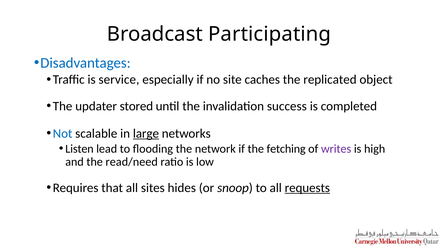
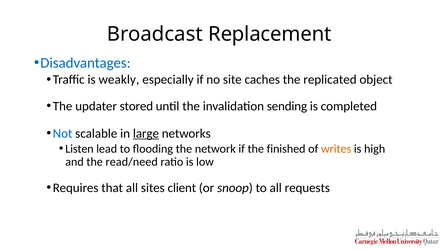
Participating: Participating -> Replacement
service: service -> weakly
success: success -> sending
fetching: fetching -> finished
writes colour: purple -> orange
hides: hides -> client
requests underline: present -> none
